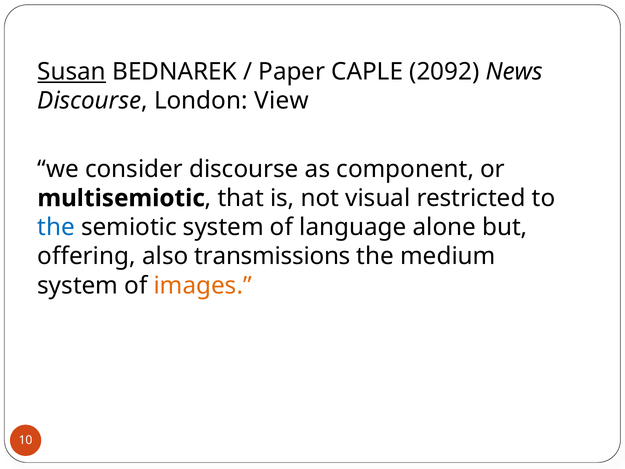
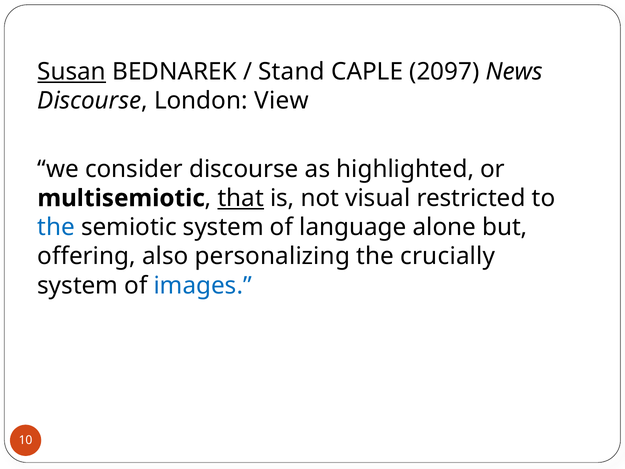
Paper: Paper -> Stand
2092: 2092 -> 2097
component: component -> highlighted
that underline: none -> present
transmissions: transmissions -> personalizing
medium: medium -> crucially
images colour: orange -> blue
